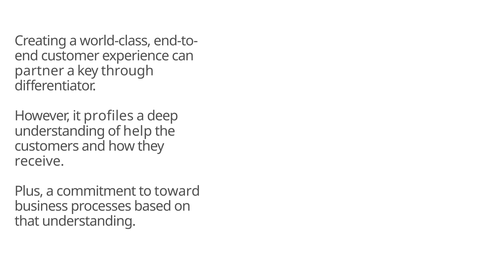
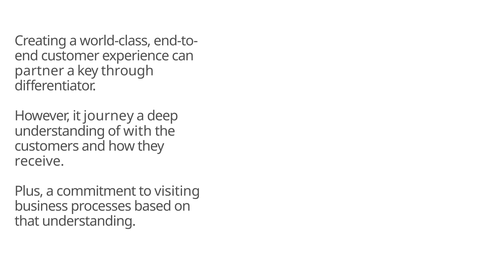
profiles: profiles -> journey
help: help -> with
toward: toward -> visiting
